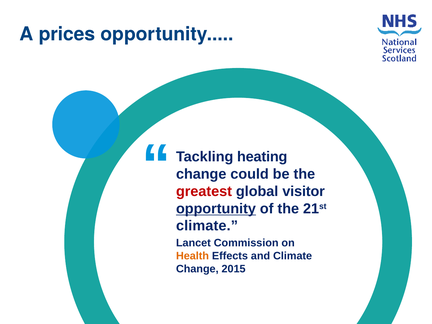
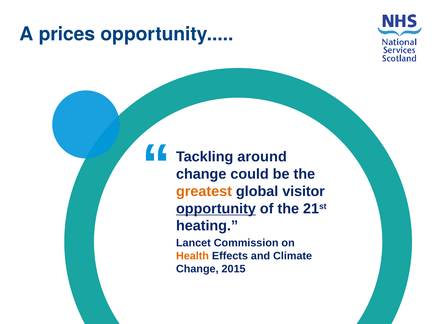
heating: heating -> around
greatest colour: red -> orange
climate at (207, 226): climate -> heating
